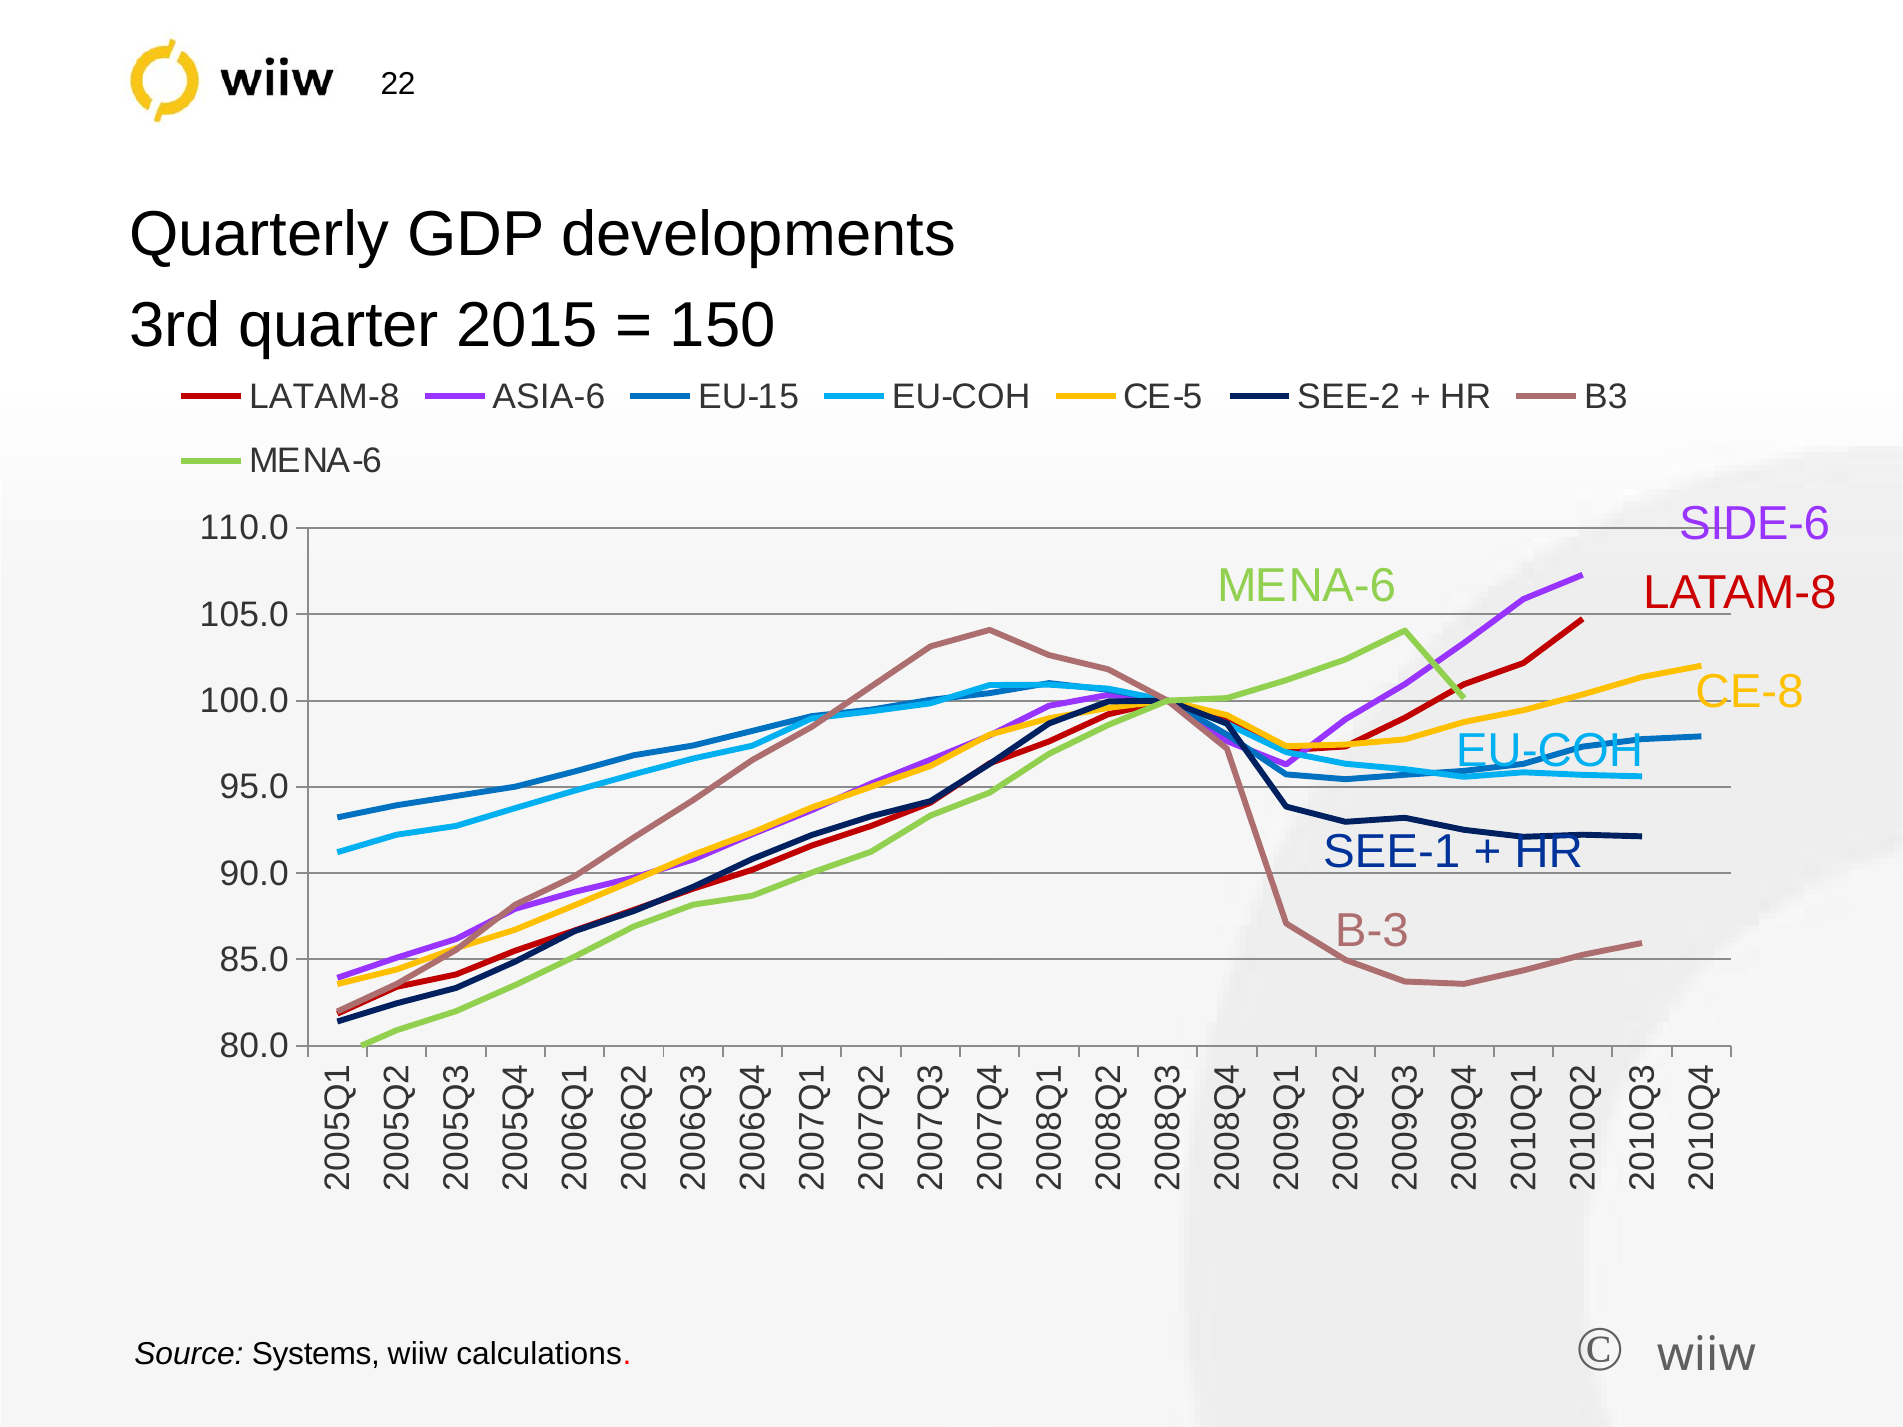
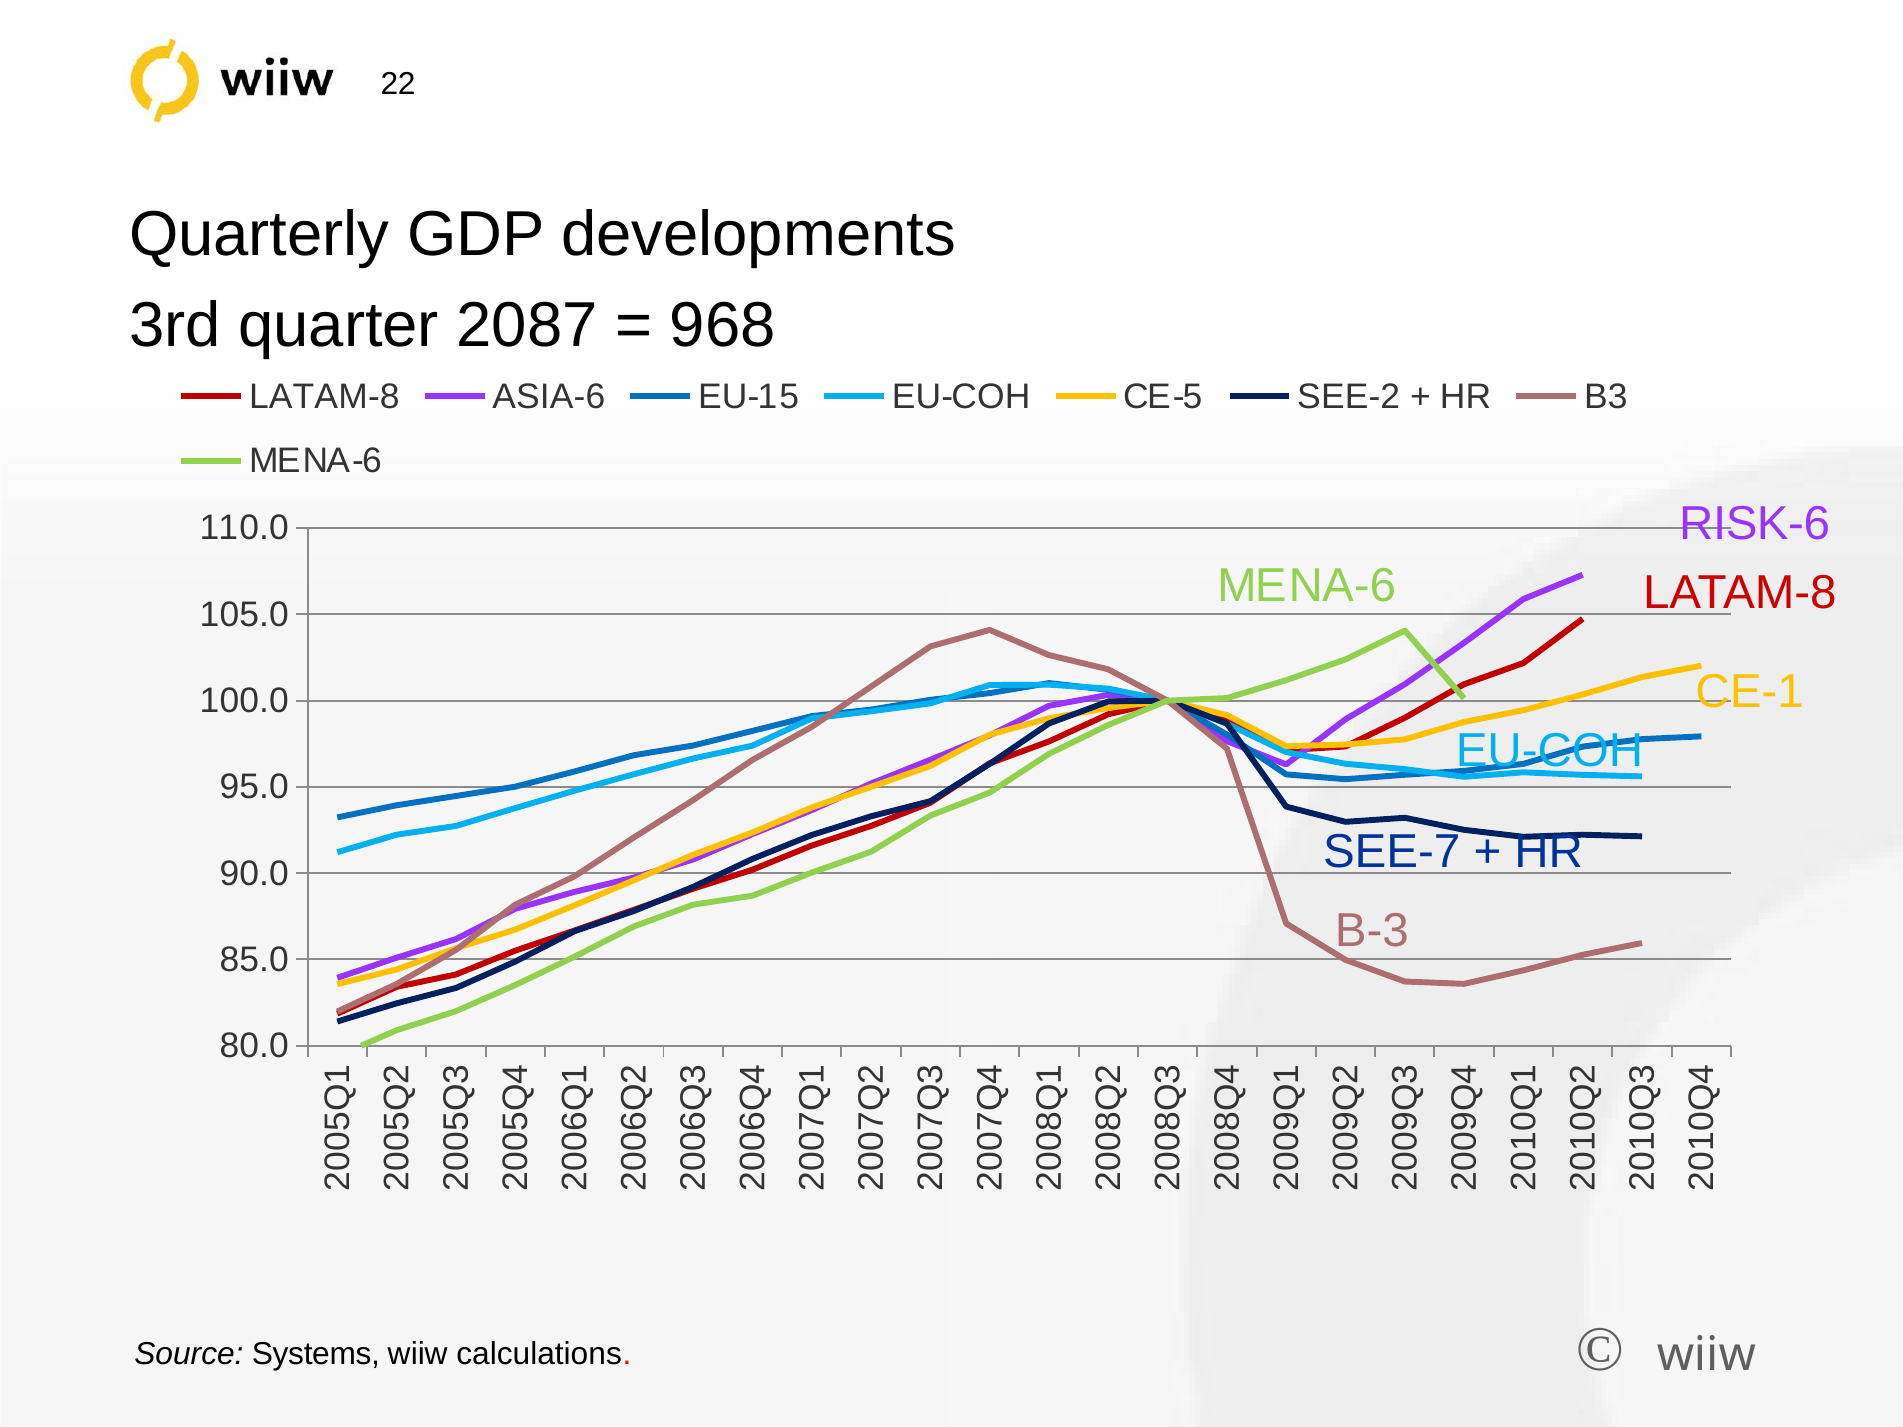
2015: 2015 -> 2087
150: 150 -> 968
SIDE-6: SIDE-6 -> RISK-6
CE-8: CE-8 -> CE-1
SEE-1: SEE-1 -> SEE-7
